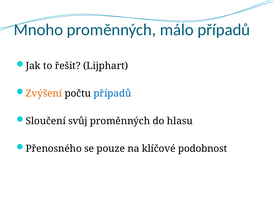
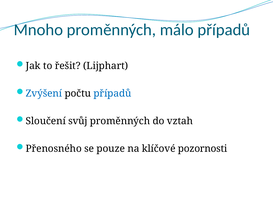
Zvýšení colour: orange -> blue
hlasu: hlasu -> vztah
podobnost: podobnost -> pozornosti
